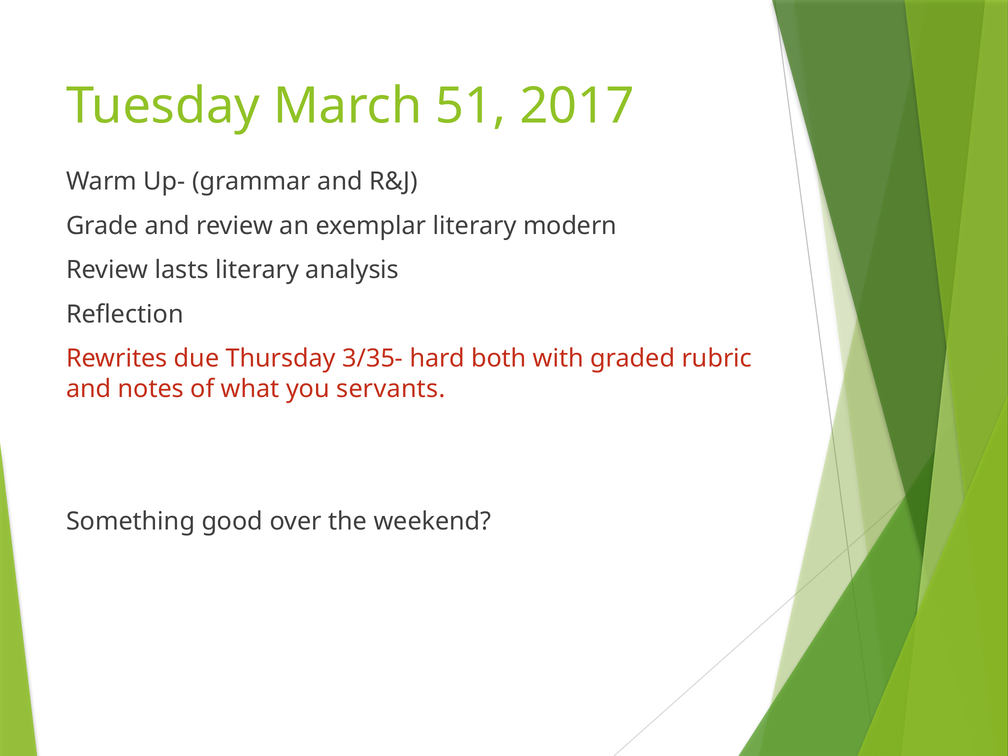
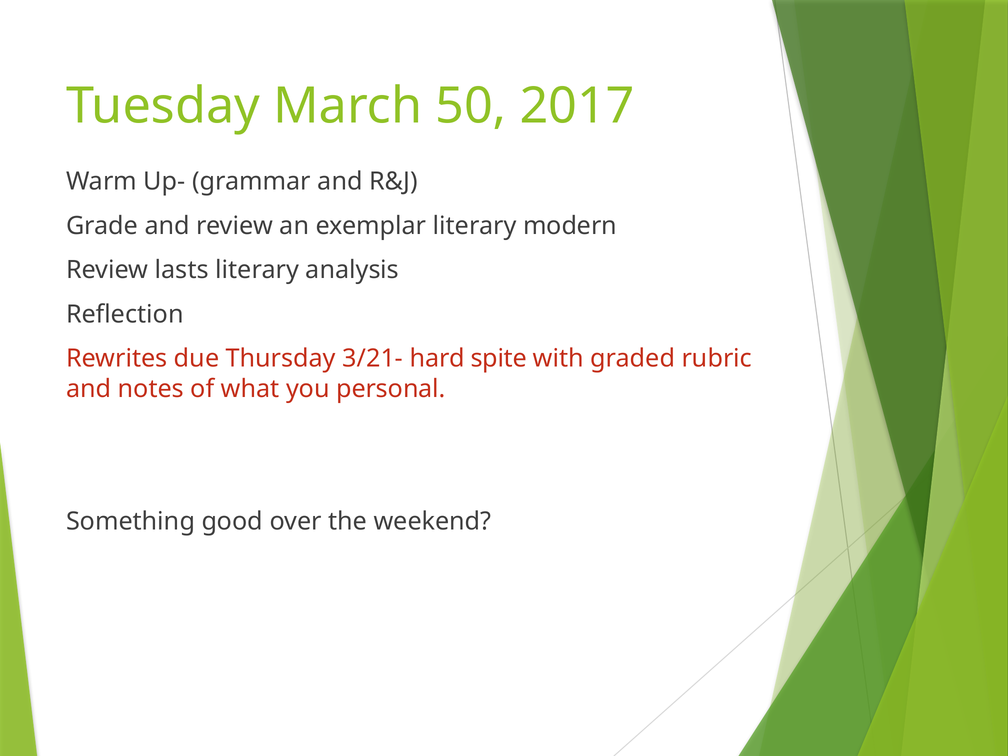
51: 51 -> 50
3/35-: 3/35- -> 3/21-
both: both -> spite
servants: servants -> personal
